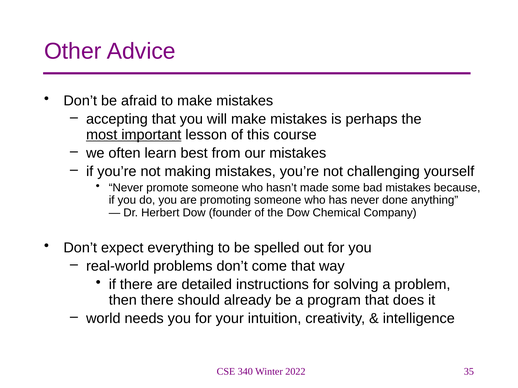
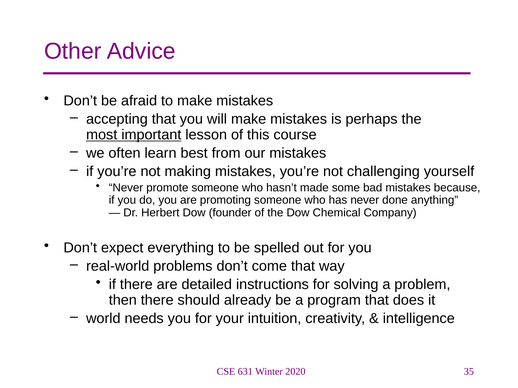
340: 340 -> 631
2022: 2022 -> 2020
